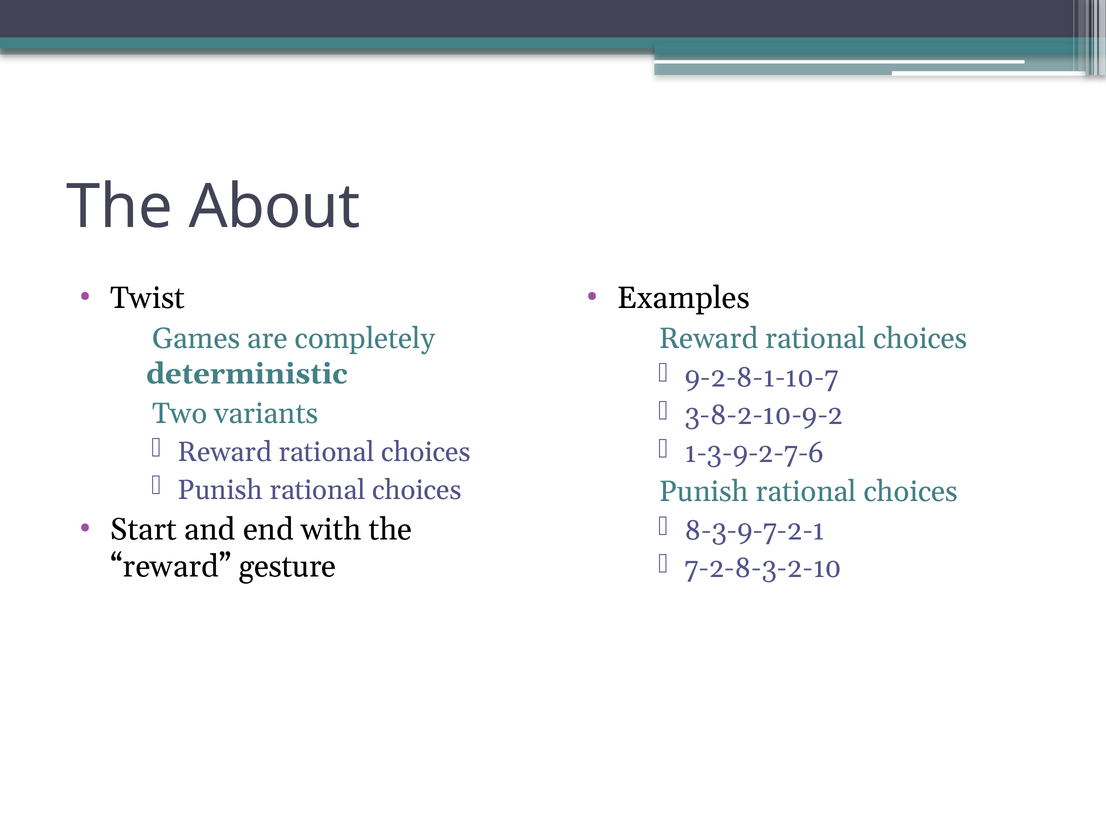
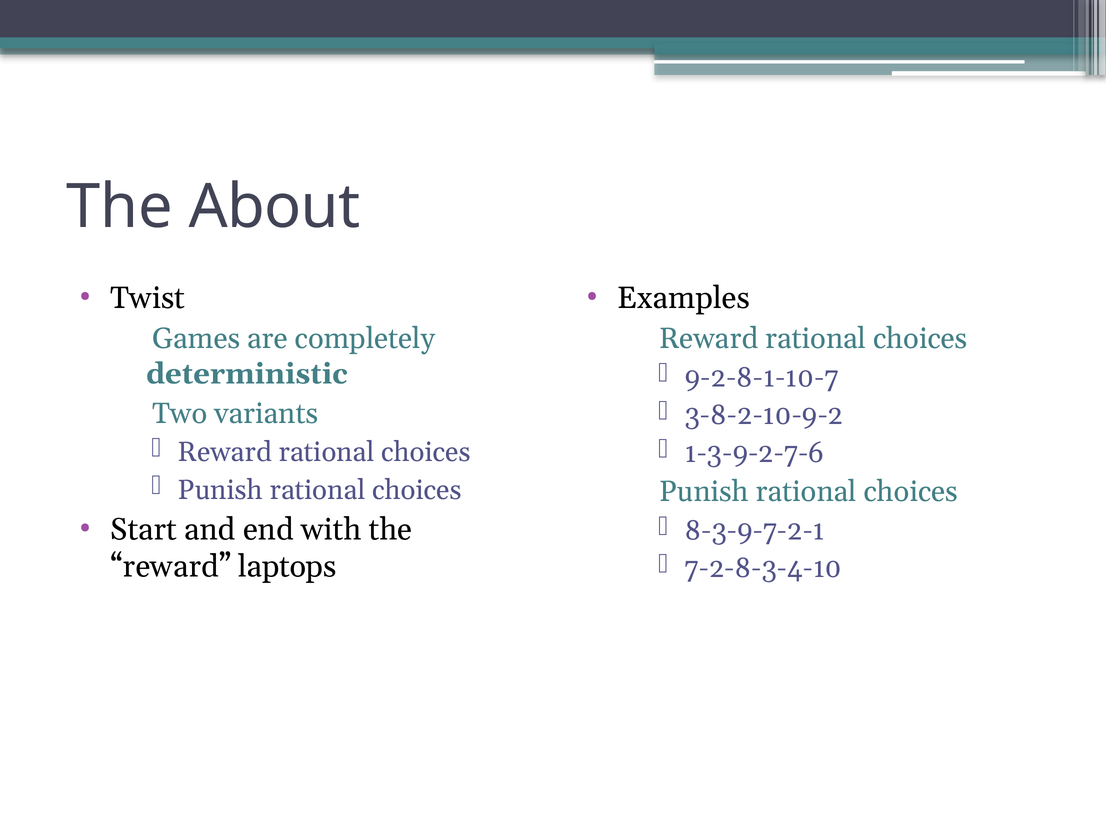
7-2-8-3-2-10: 7-2-8-3-2-10 -> 7-2-8-3-4-10
gesture: gesture -> laptops
